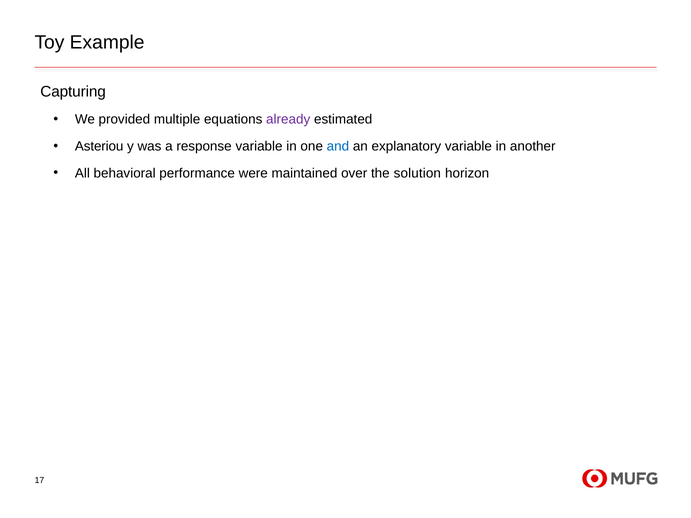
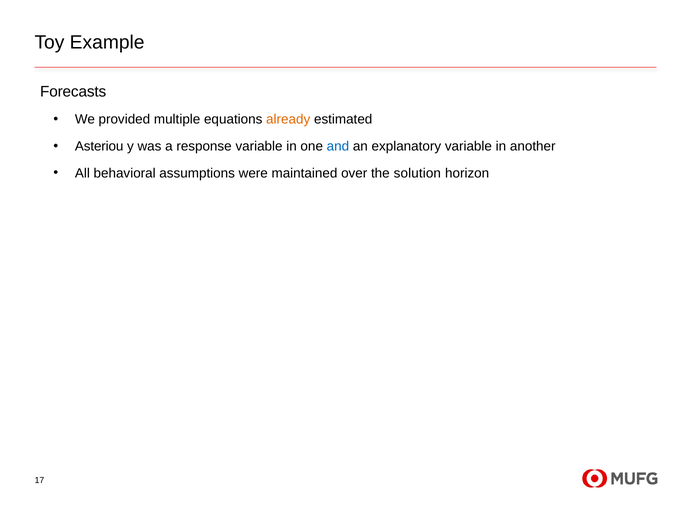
Capturing: Capturing -> Forecasts
already colour: purple -> orange
performance: performance -> assumptions
